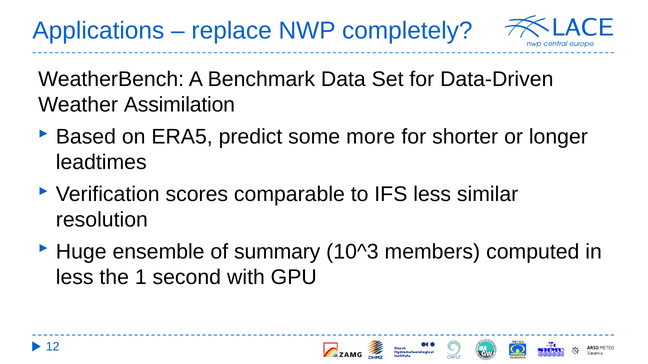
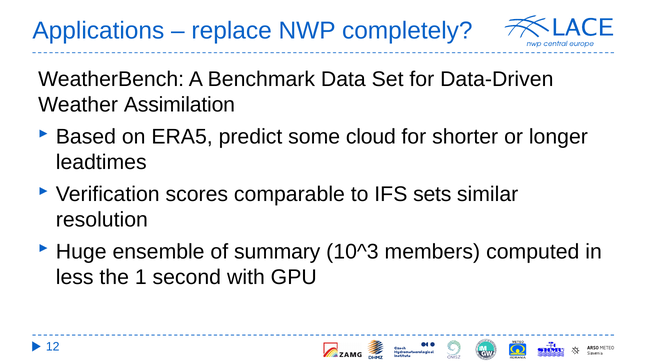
more: more -> cloud
IFS less: less -> sets
